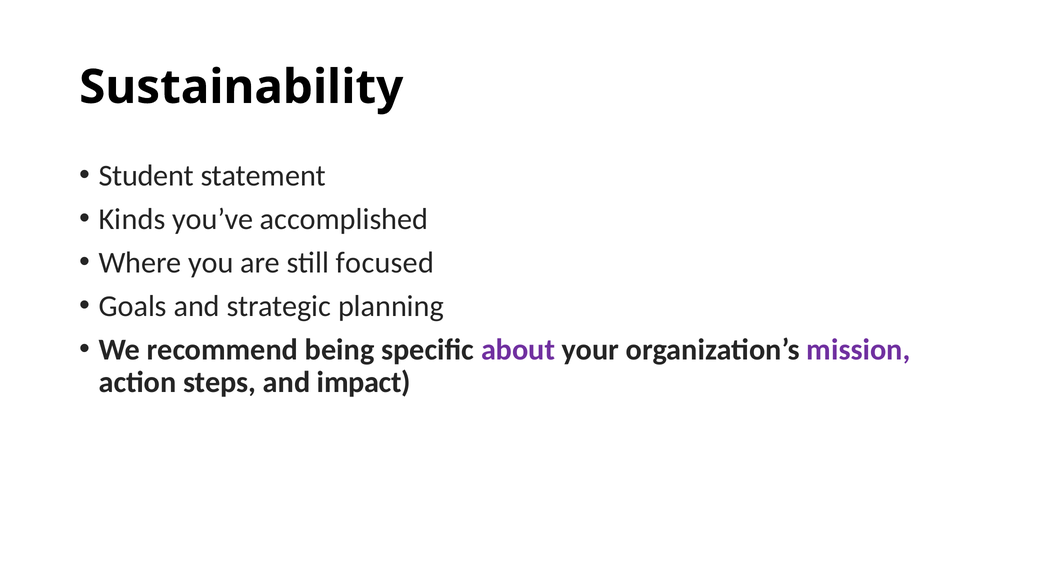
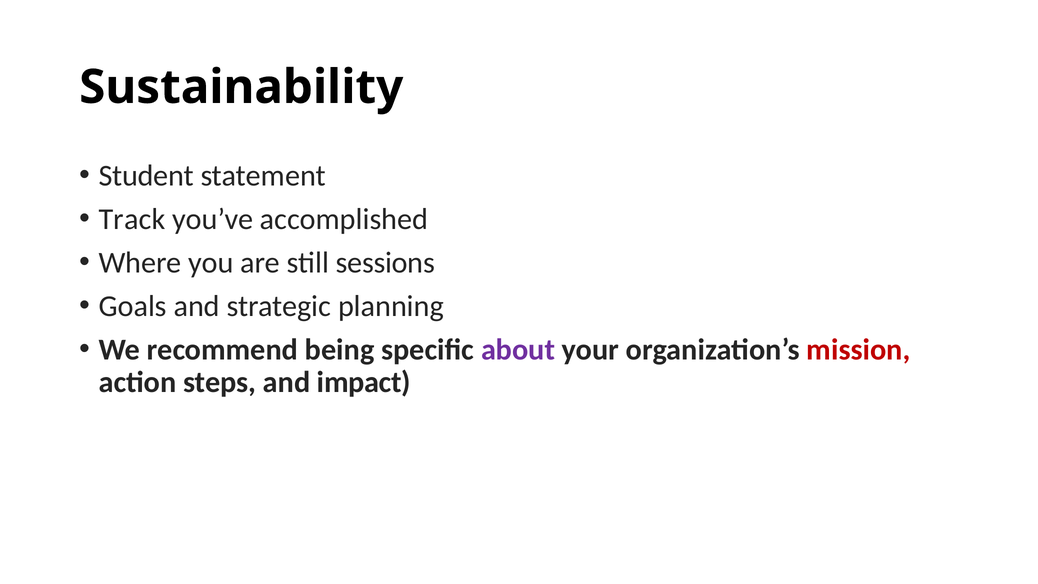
Kinds: Kinds -> Track
focused: focused -> sessions
mission colour: purple -> red
